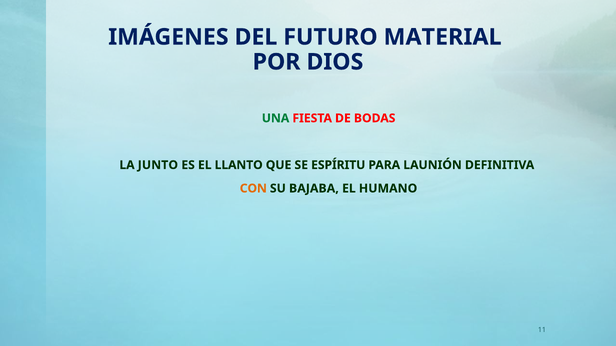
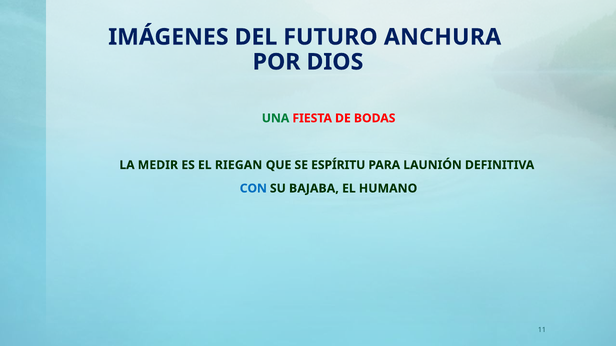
MATERIAL: MATERIAL -> ANCHURA
JUNTO: JUNTO -> MEDIR
LLANTO: LLANTO -> RIEGAN
CON colour: orange -> blue
